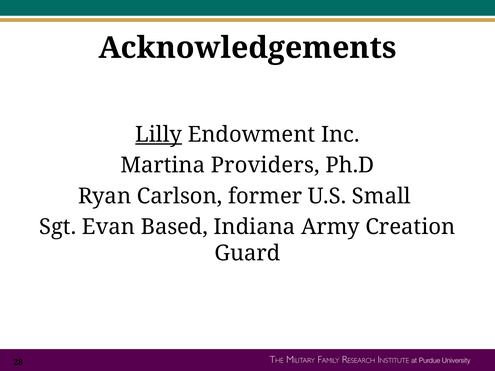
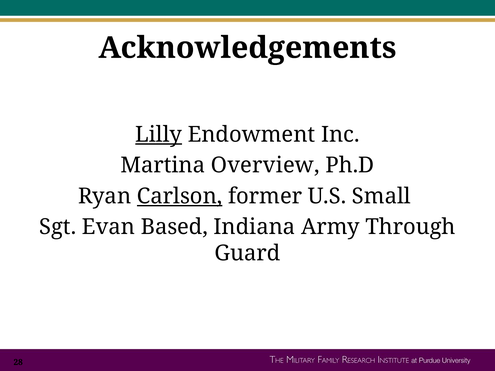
Providers: Providers -> Overview
Carlson underline: none -> present
Creation: Creation -> Through
